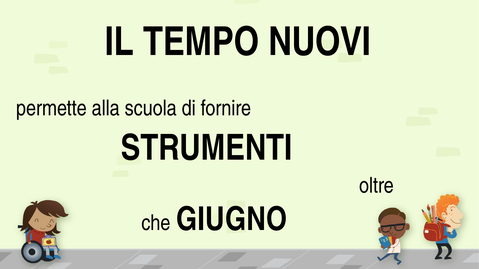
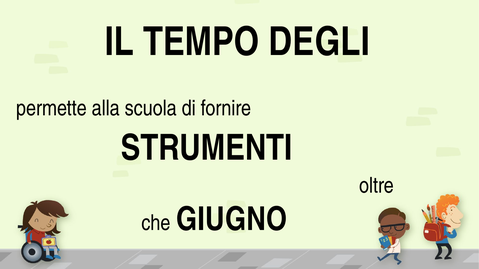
NUOVI: NUOVI -> DEGLI
